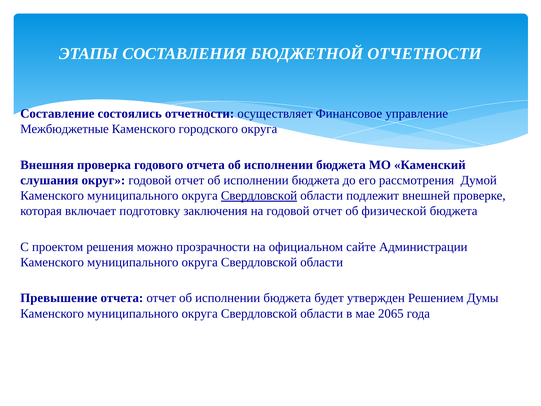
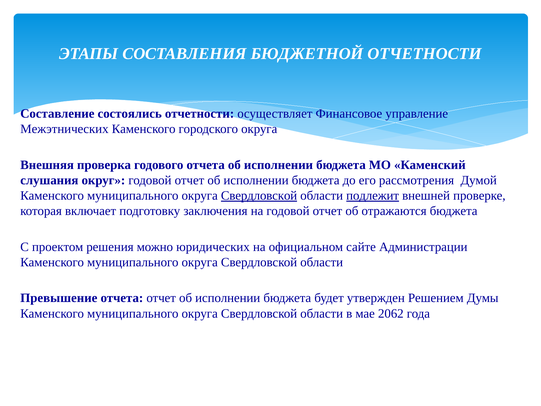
Межбюджетные: Межбюджетные -> Межэтнических
подлежит underline: none -> present
физической: физической -> отражаются
прозрачности: прозрачности -> юридических
2065: 2065 -> 2062
